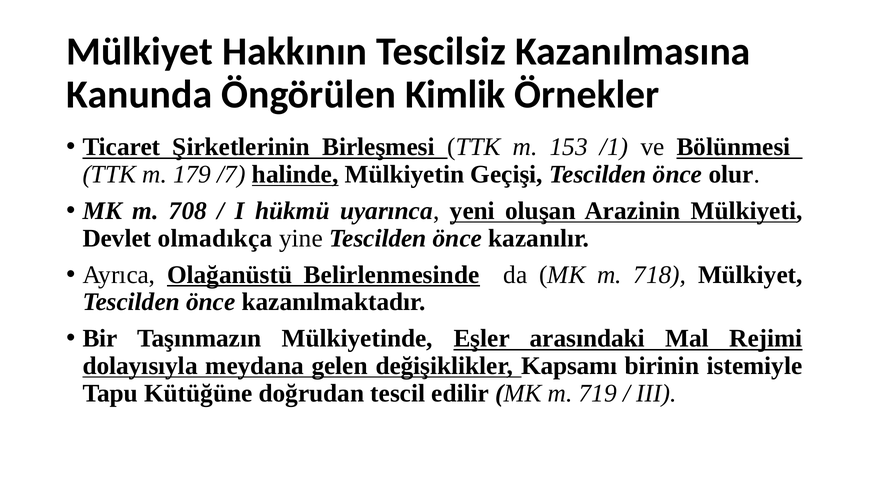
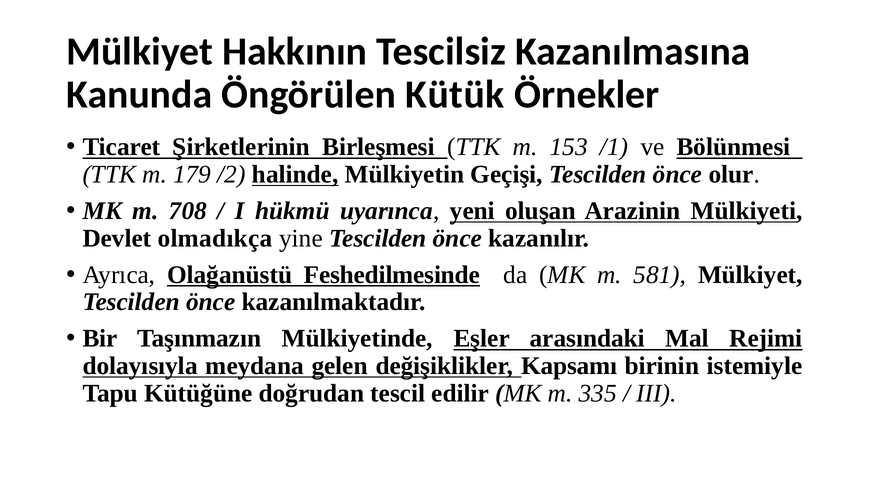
Kimlik: Kimlik -> Kütük
/7: /7 -> /2
Belirlenmesinde: Belirlenmesinde -> Feshedilmesinde
718: 718 -> 581
719: 719 -> 335
